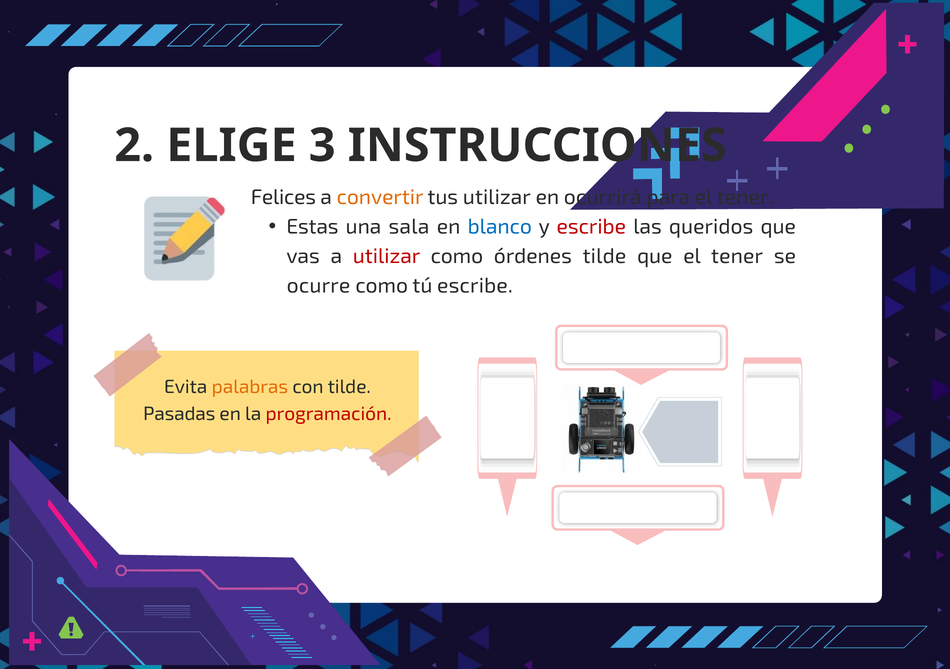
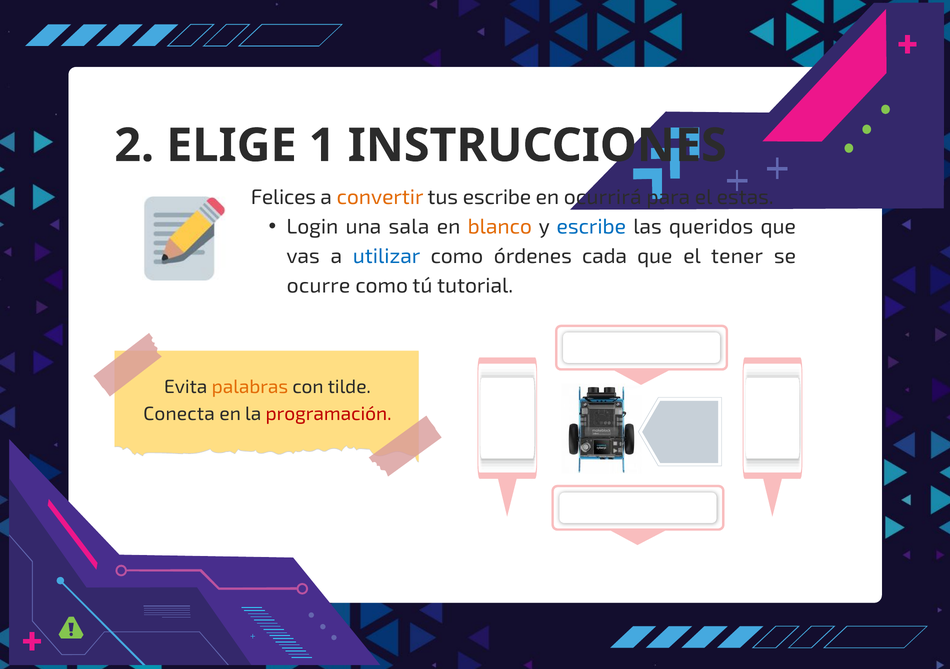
3: 3 -> 1
tus utilizar: utilizar -> escribe
para el tener: tener -> estas
Estas: Estas -> Login
blanco colour: blue -> orange
escribe at (591, 227) colour: red -> blue
utilizar at (387, 256) colour: red -> blue
órdenes tilde: tilde -> cada
tú escribe: escribe -> tutorial
Pasadas: Pasadas -> Conecta
